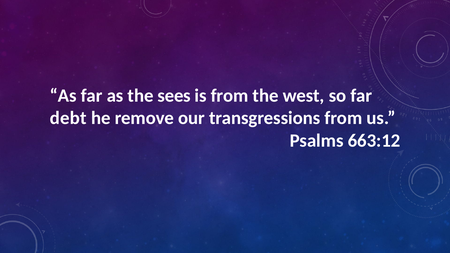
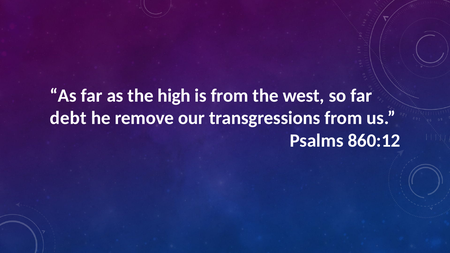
sees: sees -> high
663:12: 663:12 -> 860:12
